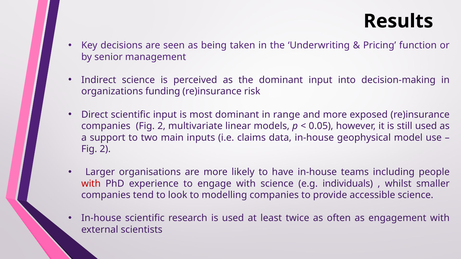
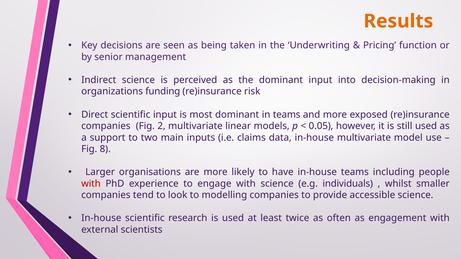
Results colour: black -> orange
in range: range -> teams
in-house geophysical: geophysical -> multivariate
2 at (105, 149): 2 -> 8
